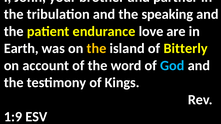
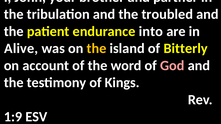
speaking: speaking -> troubled
love: love -> into
Earth: Earth -> Alive
God colour: light blue -> pink
